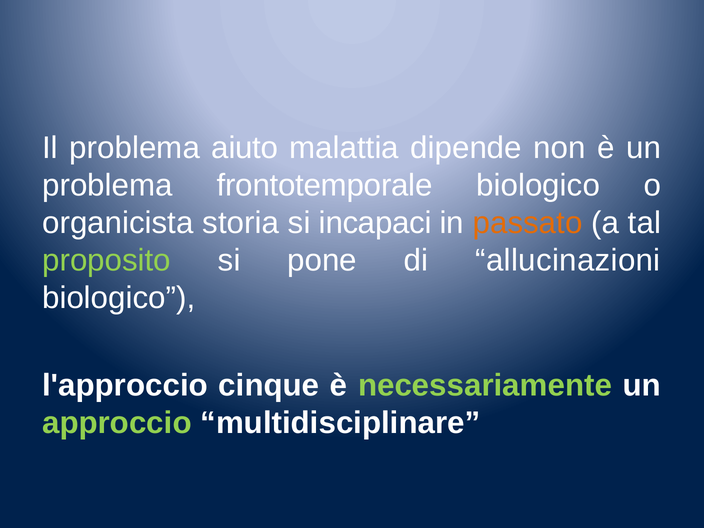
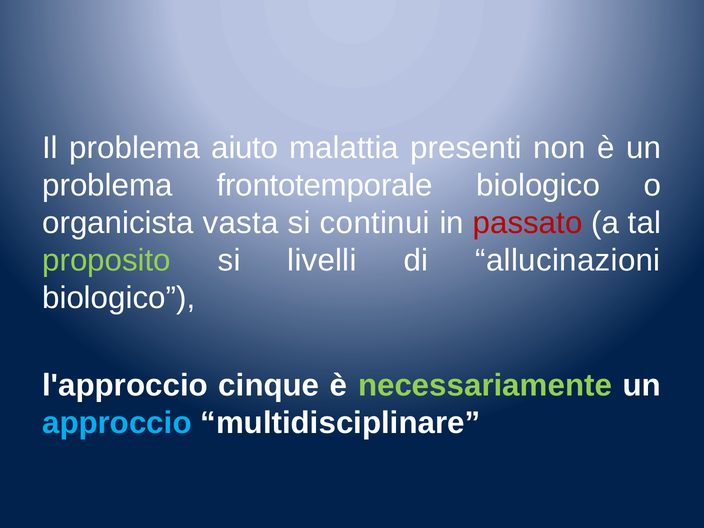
dipende: dipende -> presenti
storia: storia -> vasta
incapaci: incapaci -> continui
passato colour: orange -> red
pone: pone -> livelli
approccio colour: light green -> light blue
